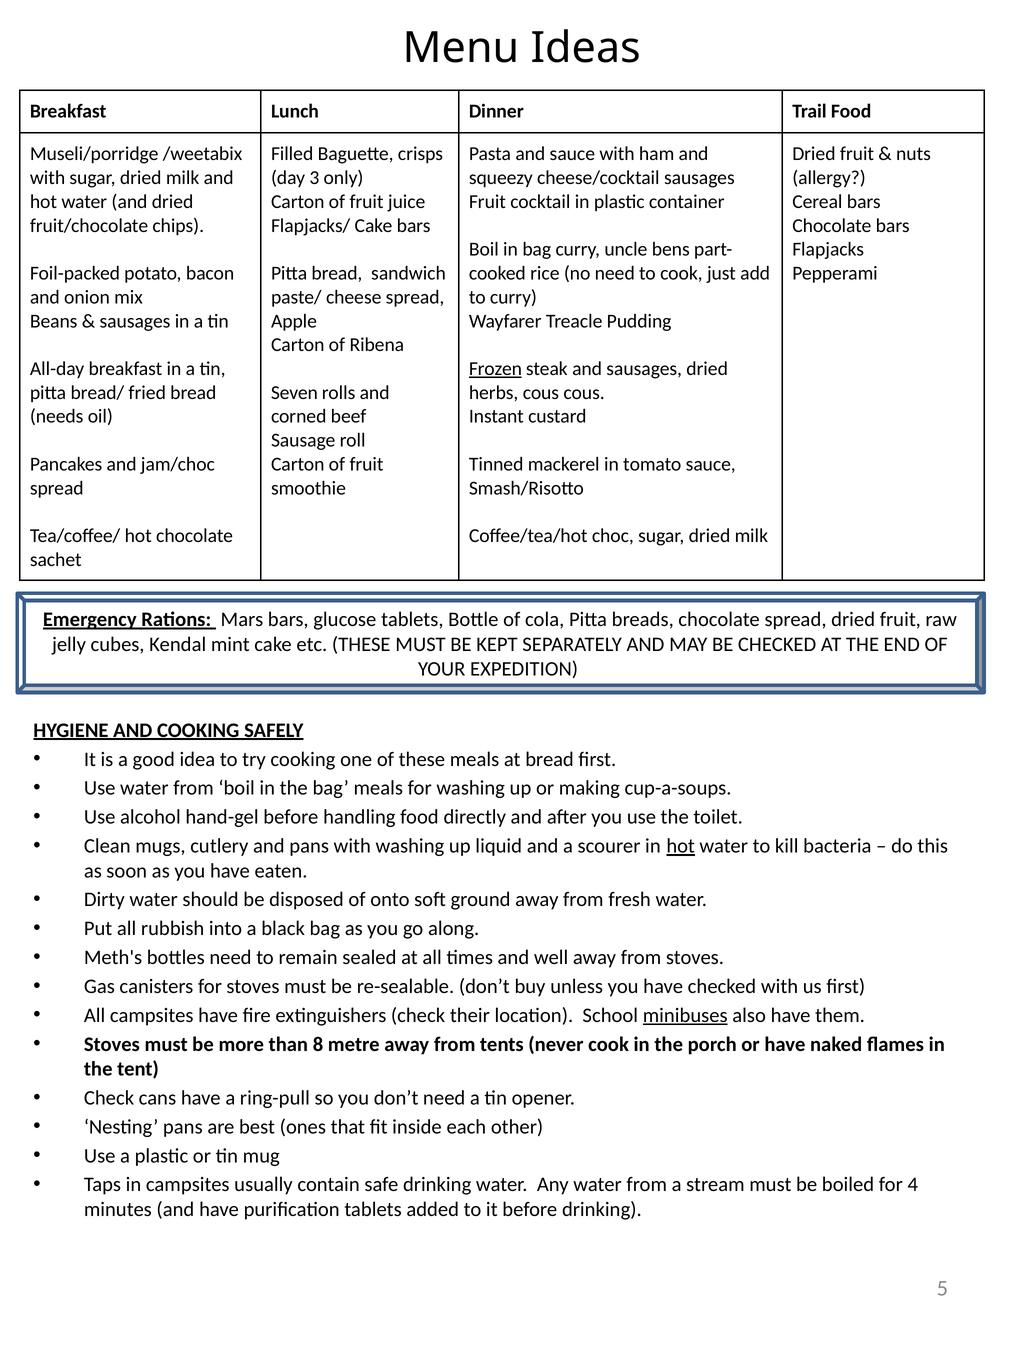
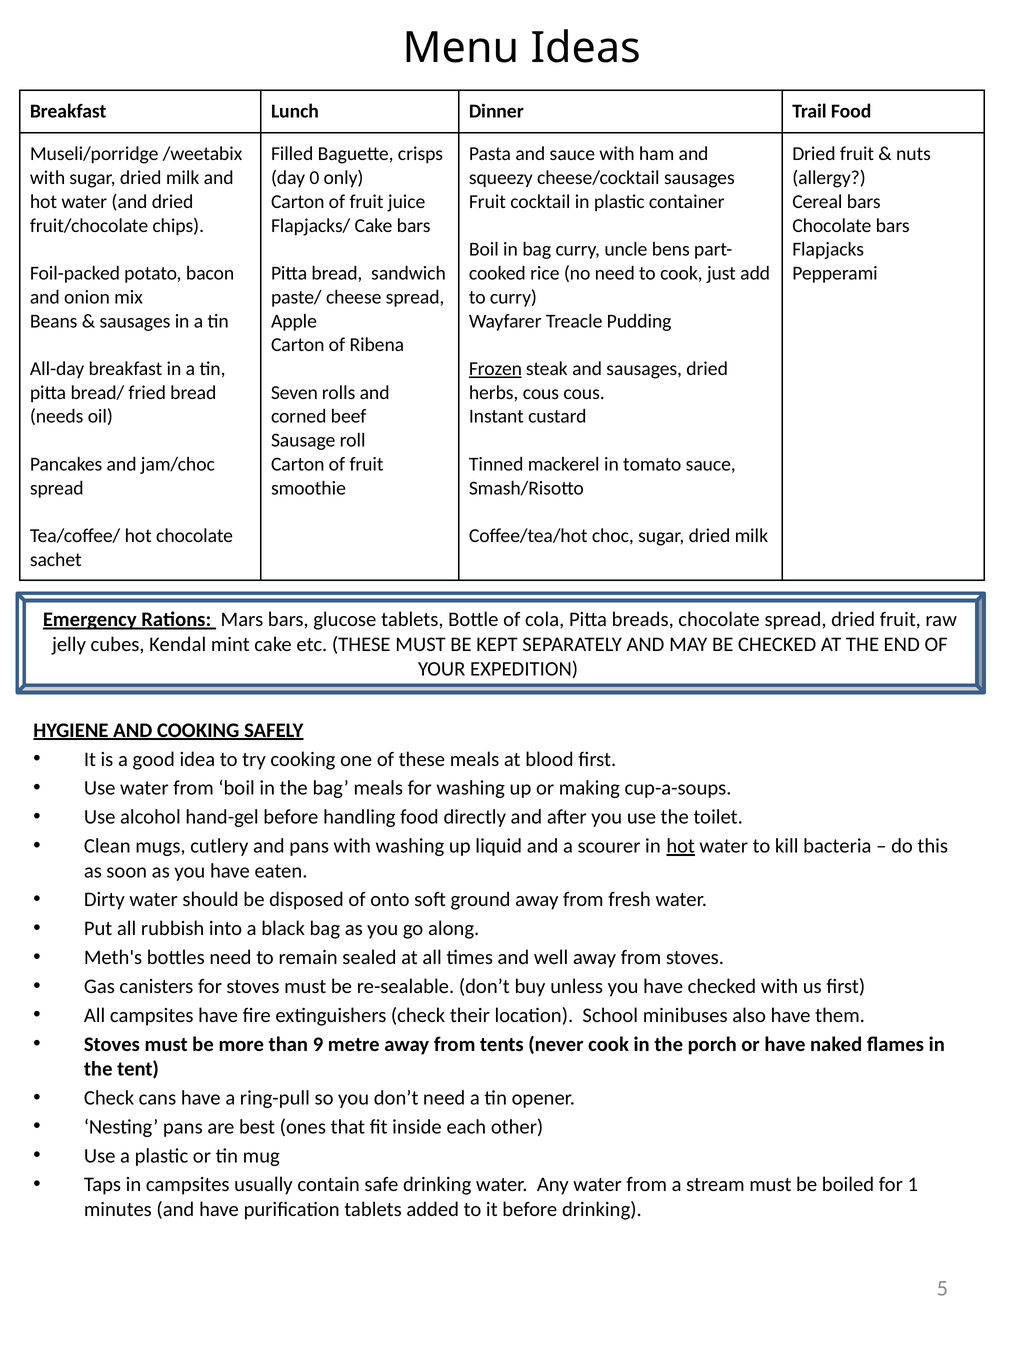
3: 3 -> 0
at bread: bread -> blood
minibuses underline: present -> none
8: 8 -> 9
4: 4 -> 1
